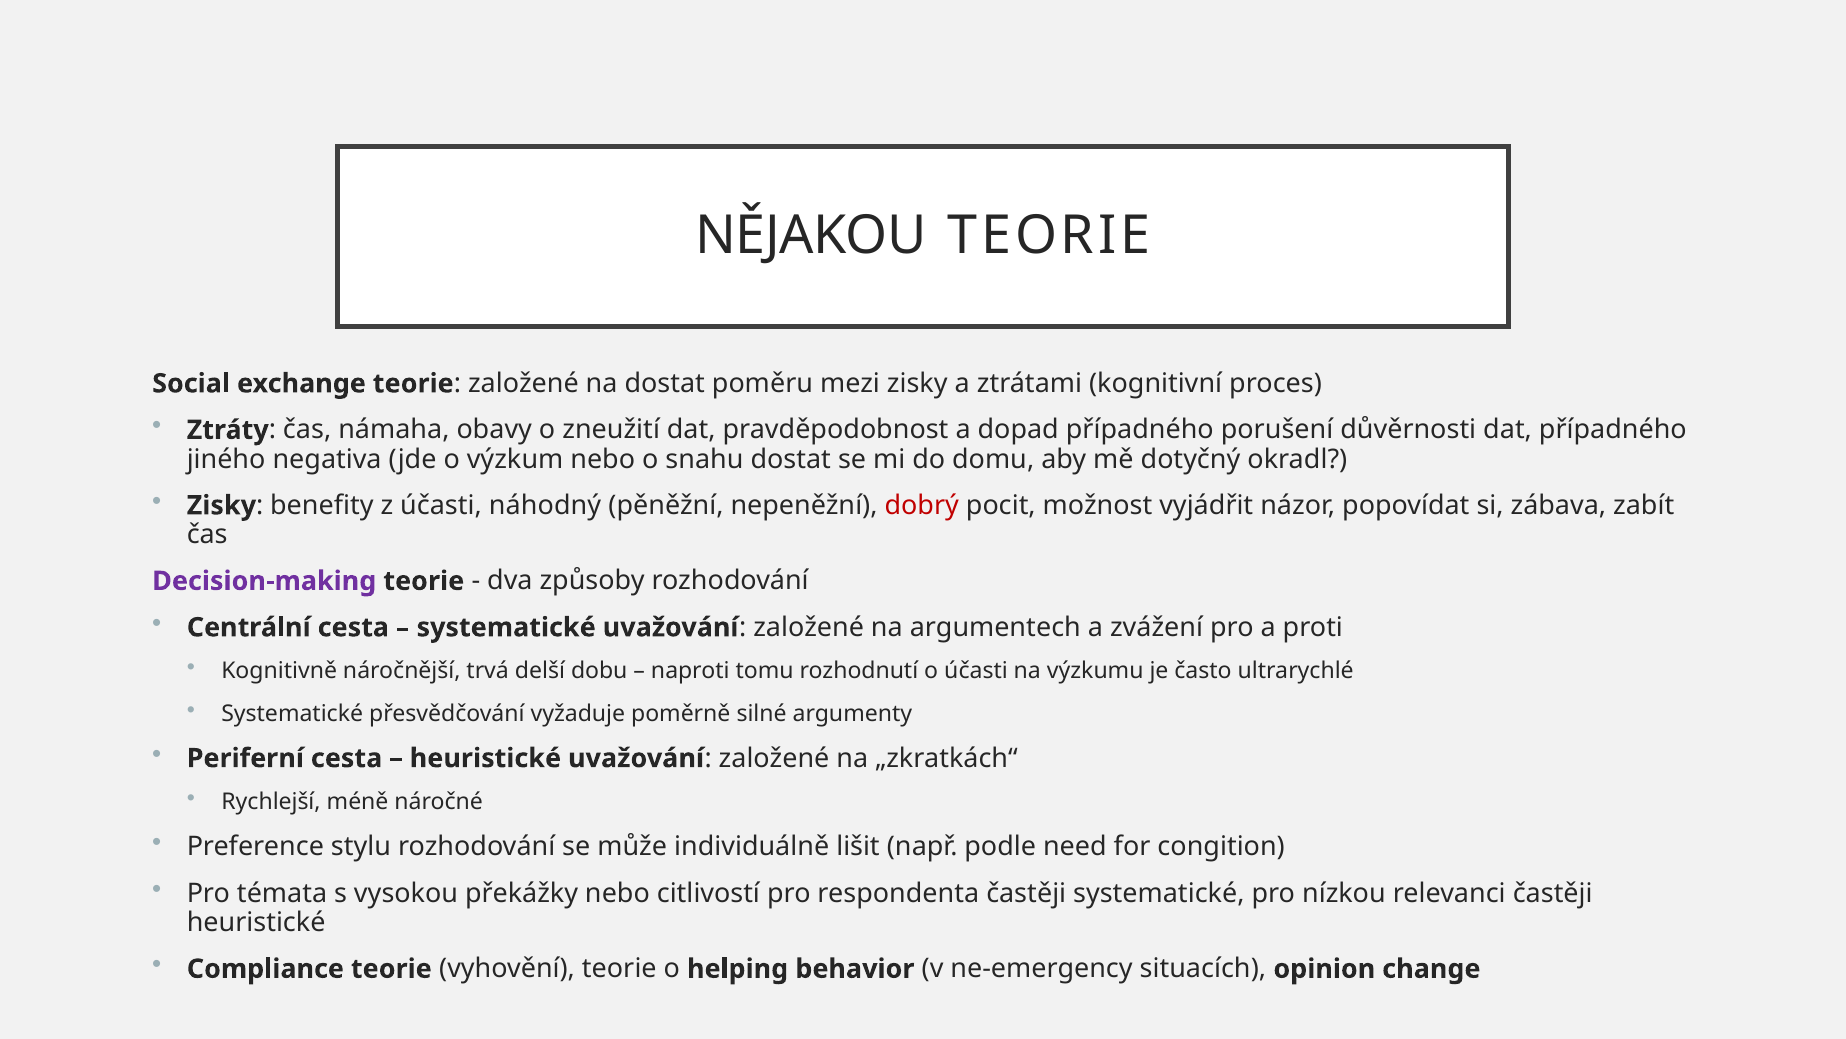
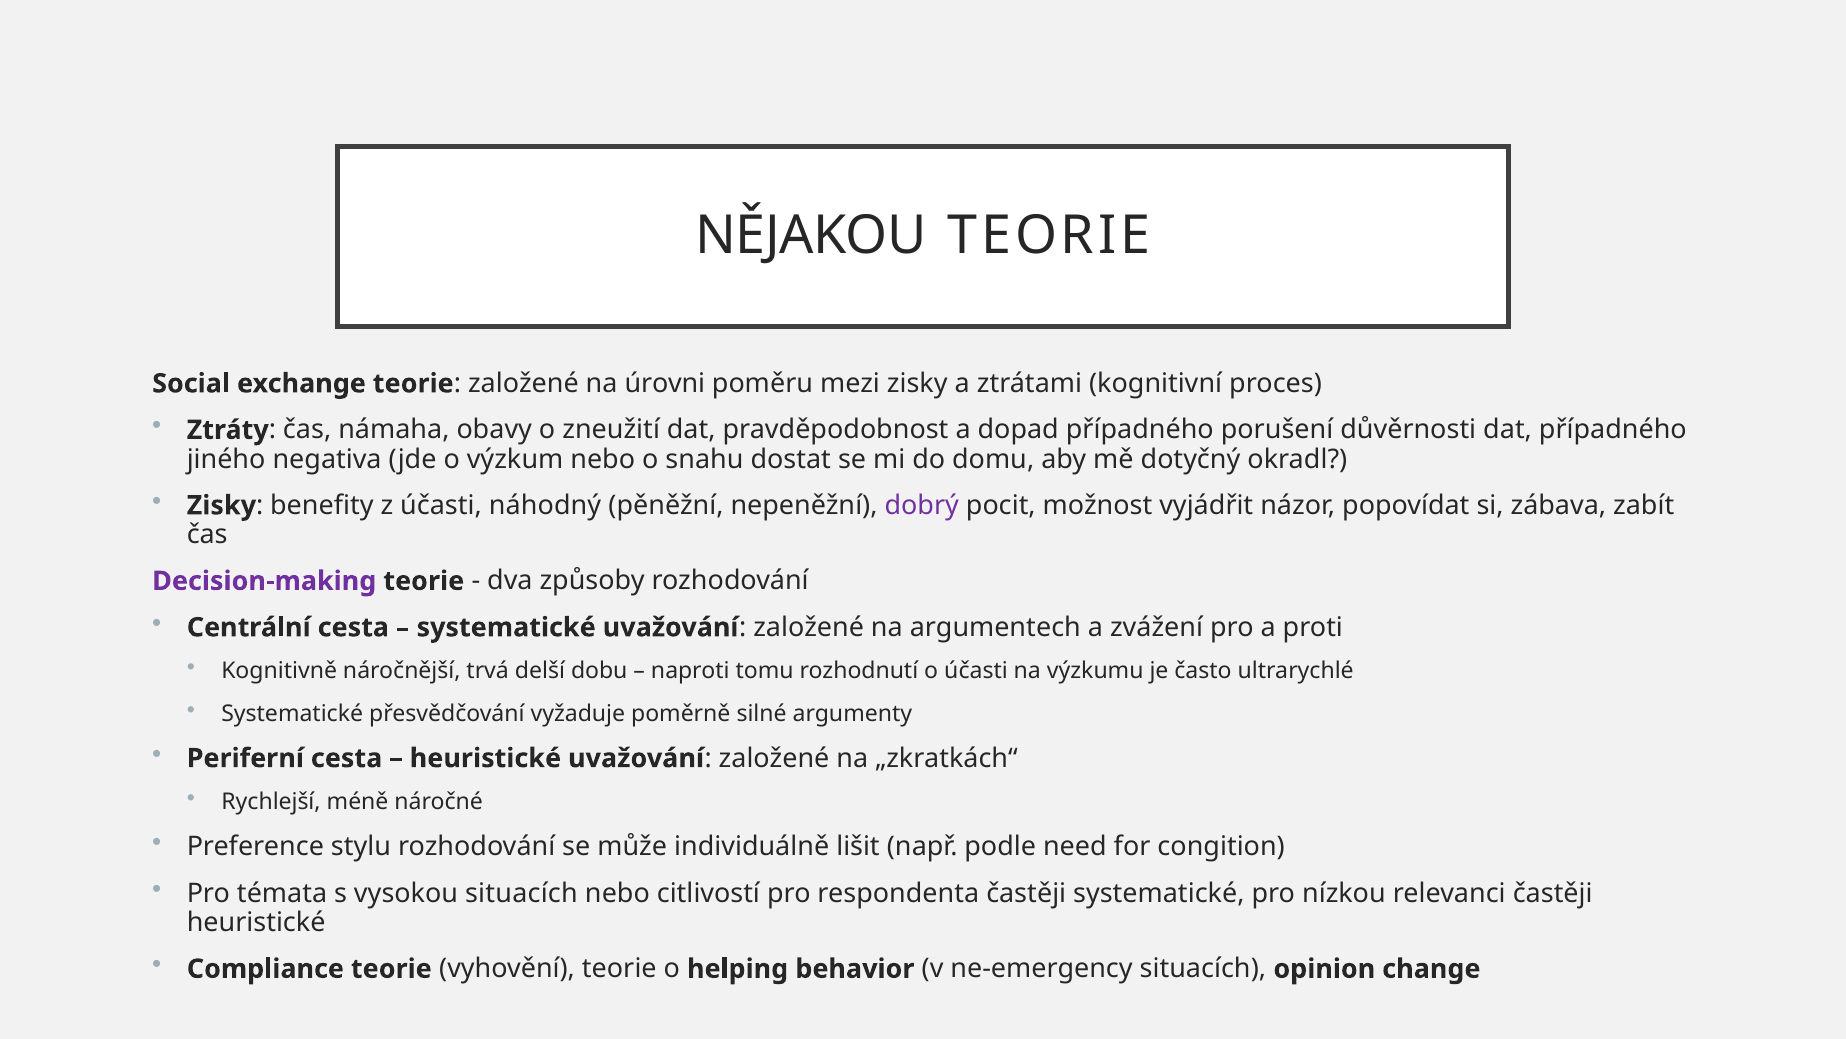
na dostat: dostat -> úrovni
dobrý colour: red -> purple
vysokou překážky: překážky -> situacích
